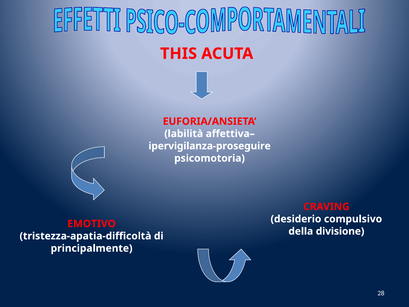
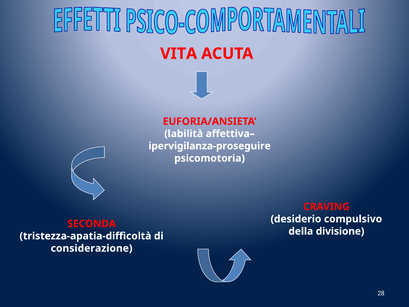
THIS: THIS -> VITA
EMOTIVO: EMOTIVO -> SECONDA
principalmente: principalmente -> considerazione
